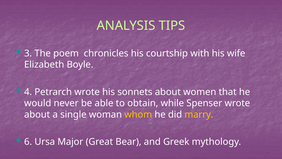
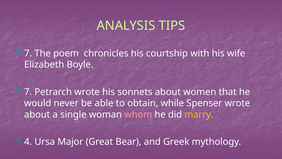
3 at (28, 53): 3 -> 7
4 at (28, 92): 4 -> 7
whom colour: yellow -> pink
6: 6 -> 4
